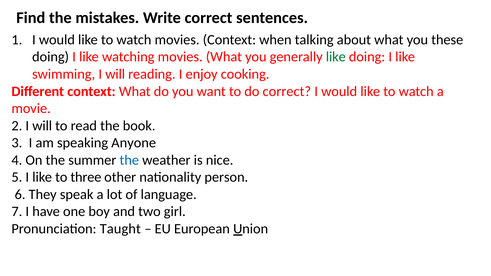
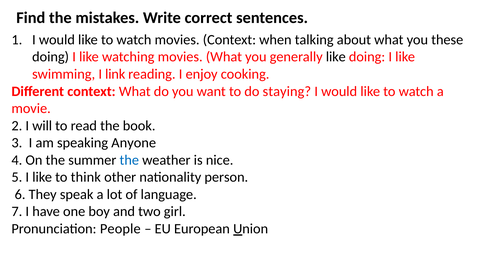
like at (336, 57) colour: green -> black
swimming I will: will -> link
do correct: correct -> staying
three: three -> think
Taught: Taught -> People
